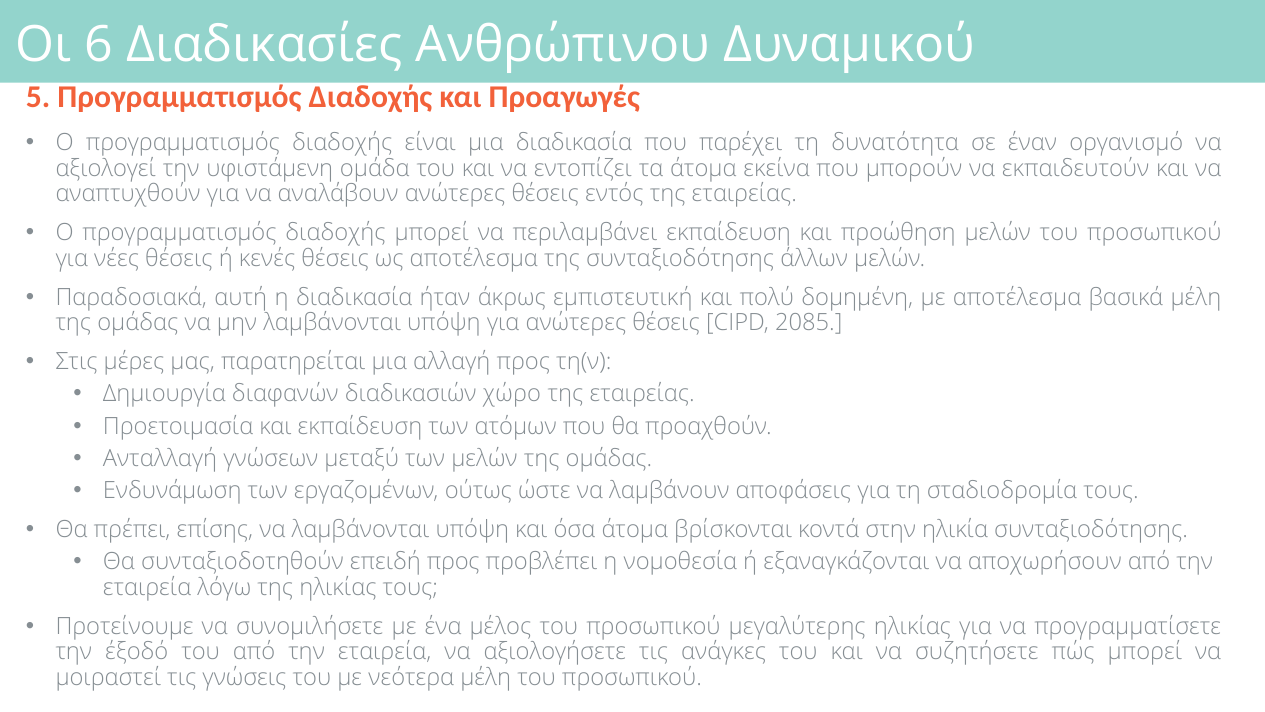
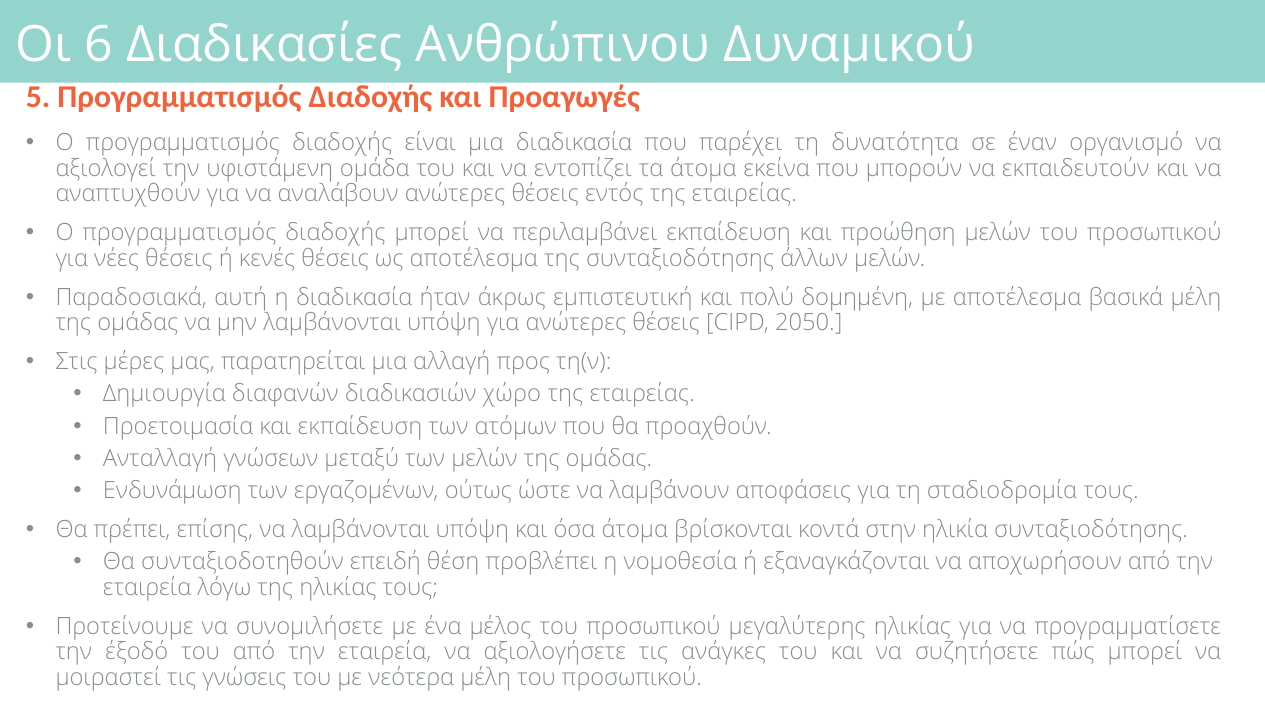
2085: 2085 -> 2050
επειδή προς: προς -> θέση
